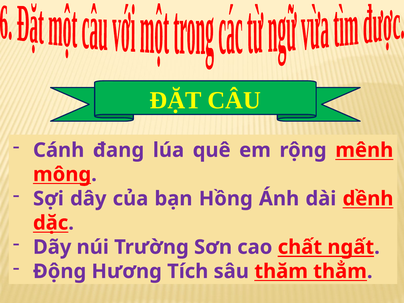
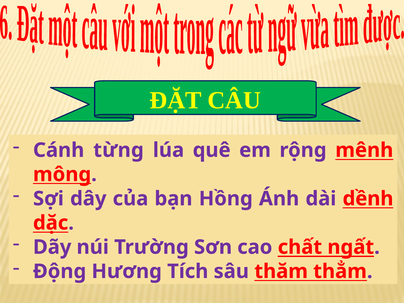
đang: đang -> từng
